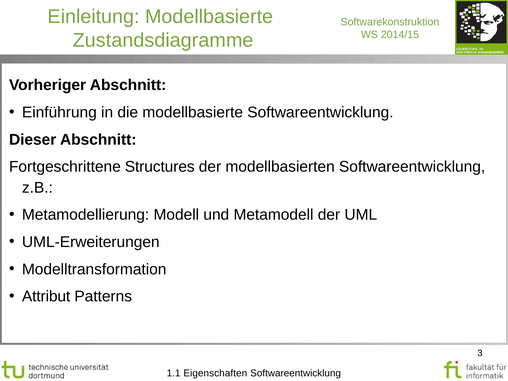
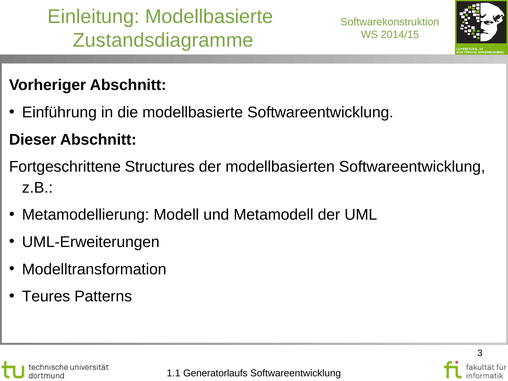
Attribut: Attribut -> Teures
Eigenschaften: Eigenschaften -> Generatorlaufs
